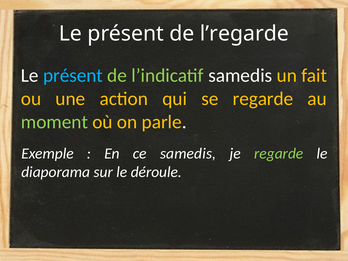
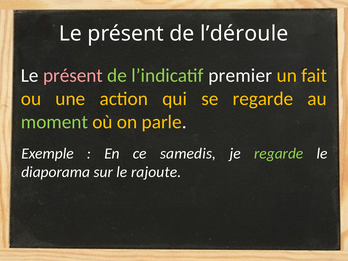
l’regarde: l’regarde -> l’déroule
présent at (73, 76) colour: light blue -> pink
l’indicatif samedis: samedis -> premier
déroule: déroule -> rajoute
